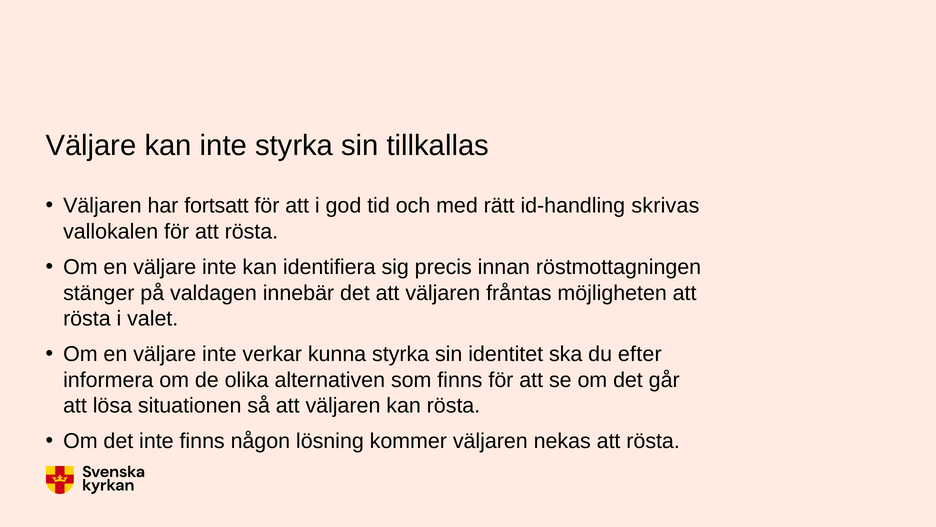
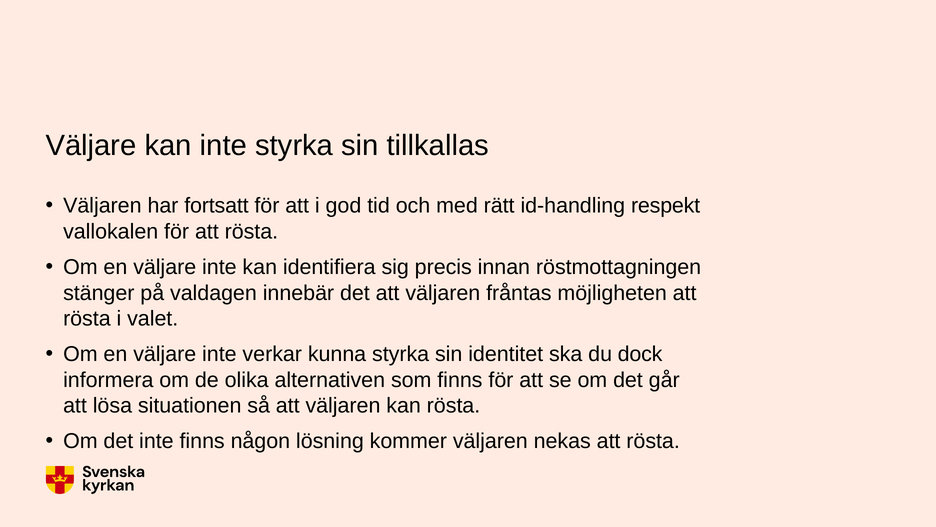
skrivas: skrivas -> respekt
efter: efter -> dock
